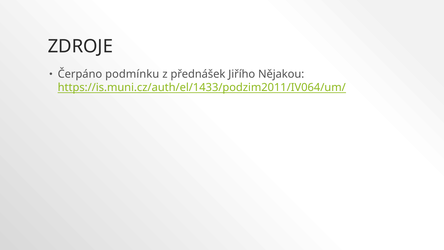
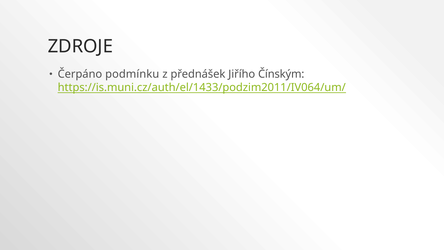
Nějakou: Nějakou -> Čínským
